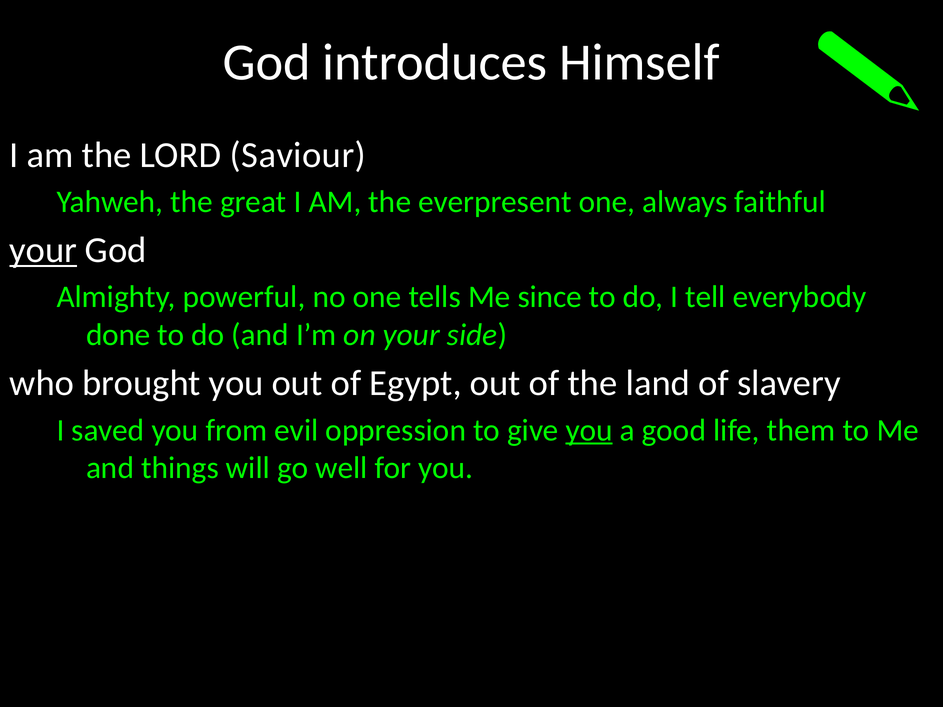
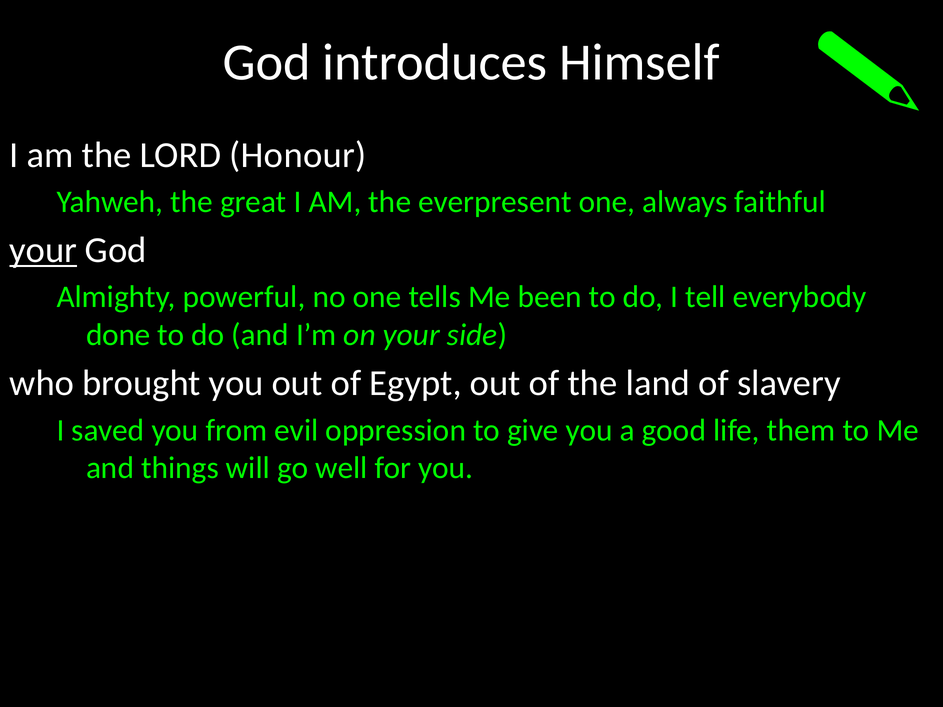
Saviour: Saviour -> Honour
since: since -> been
you at (589, 430) underline: present -> none
